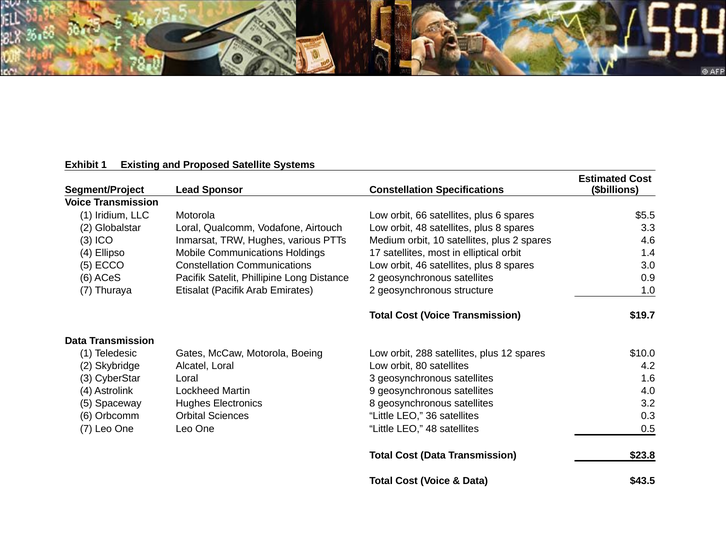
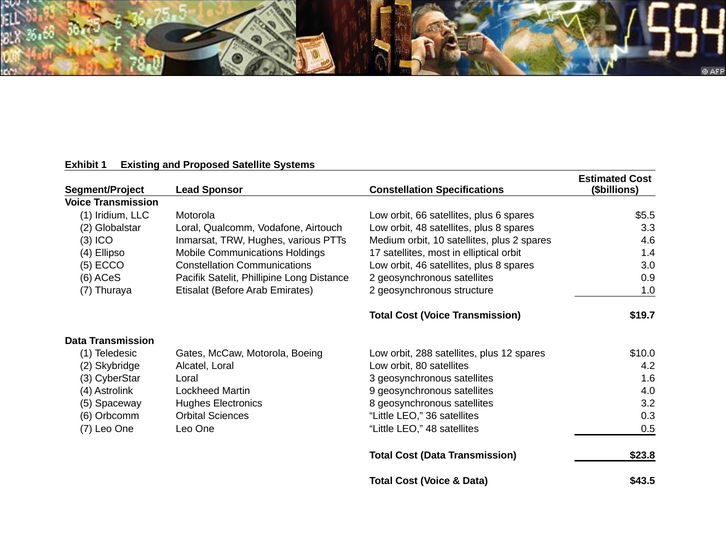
Etisalat Pacifik: Pacifik -> Before
